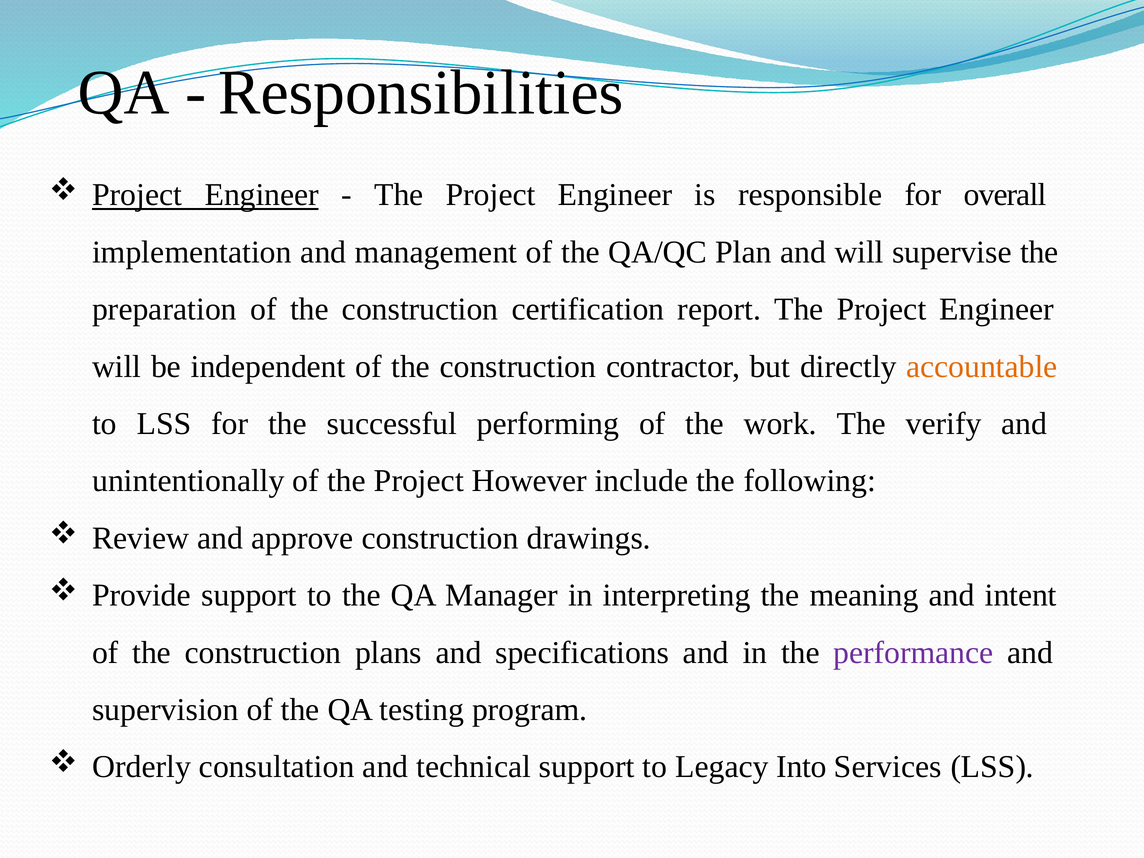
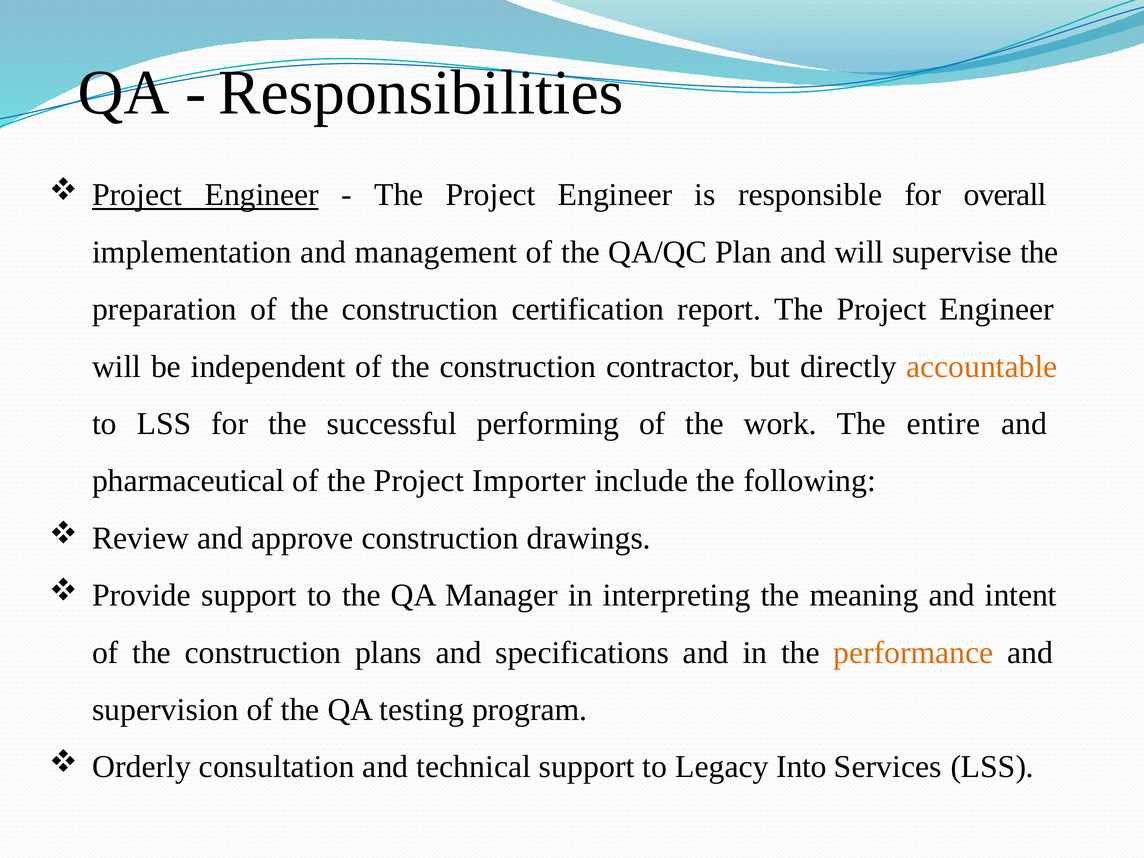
verify: verify -> entire
unintentionally: unintentionally -> pharmaceutical
However: However -> Importer
performance colour: purple -> orange
